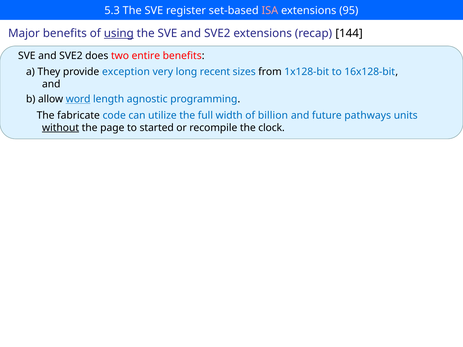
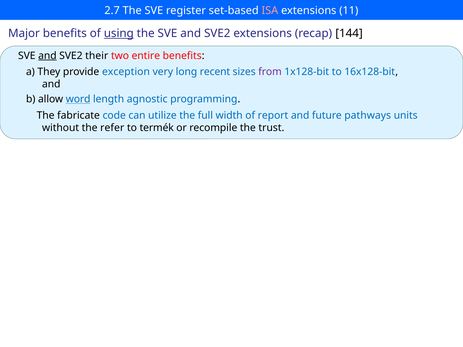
5.3: 5.3 -> 2.7
95: 95 -> 11
and at (47, 56) underline: none -> present
does: does -> their
from colour: black -> purple
billion: billion -> report
without underline: present -> none
page: page -> refer
started: started -> termék
clock: clock -> trust
